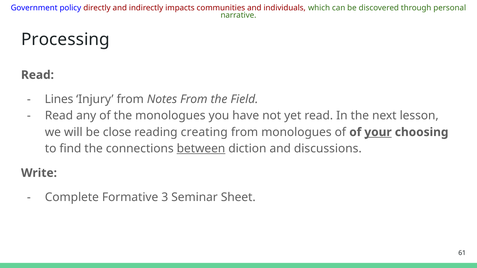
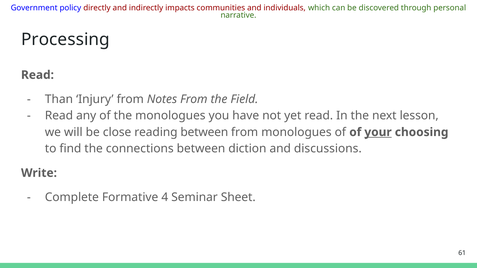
Lines: Lines -> Than
reading creating: creating -> between
between at (201, 149) underline: present -> none
3: 3 -> 4
